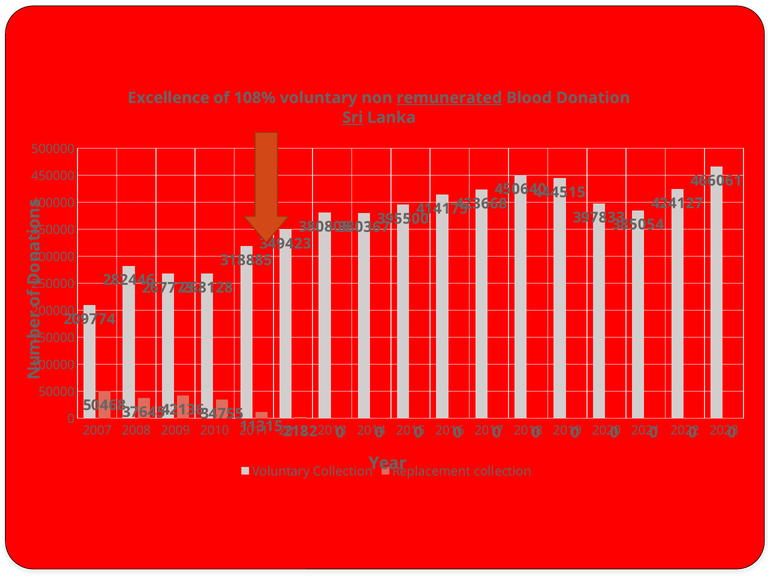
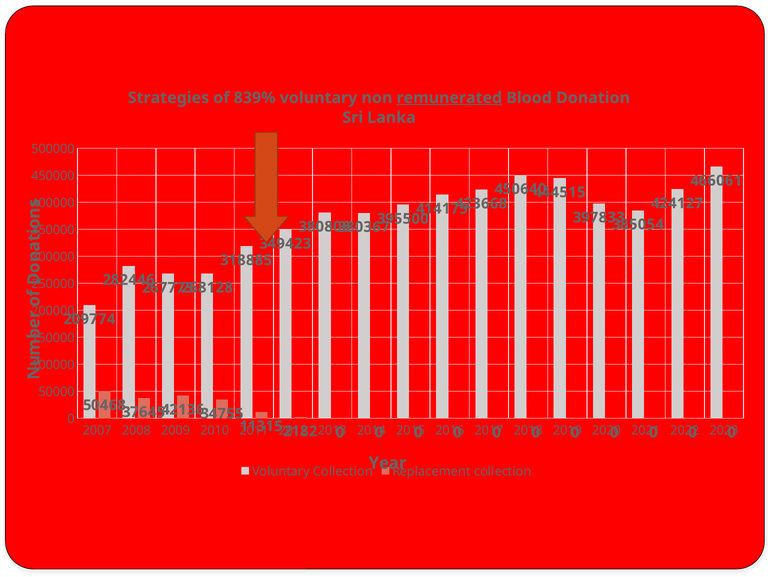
Excellence: Excellence -> Strategies
108%: 108% -> 839%
Sri underline: present -> none
